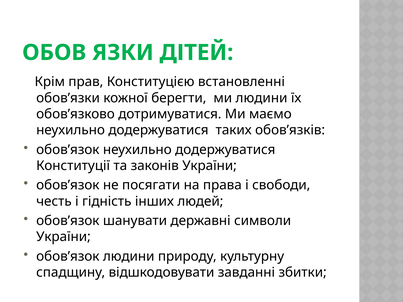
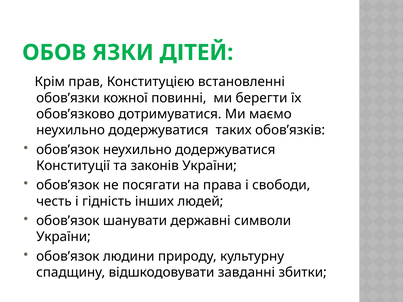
берегти: берегти -> повинні
ми людини: людини -> берегти
